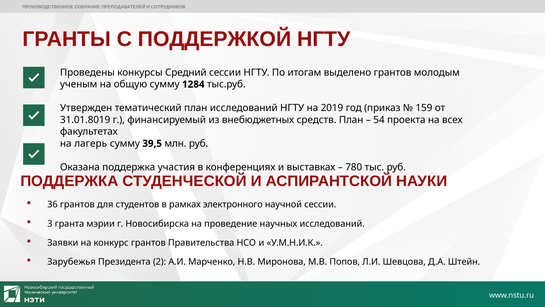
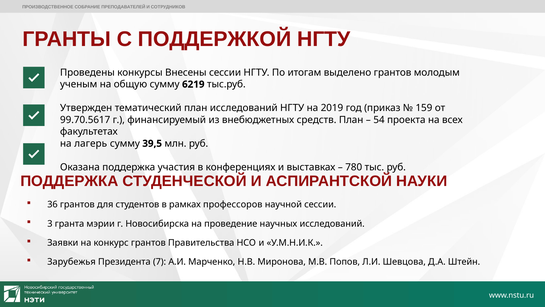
Средний: Средний -> Внесены
1284: 1284 -> 6219
31.01.8019: 31.01.8019 -> 99.70.5617
электронного: электронного -> профессоров
2: 2 -> 7
